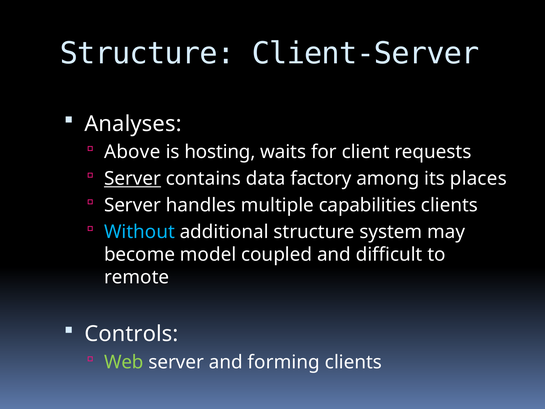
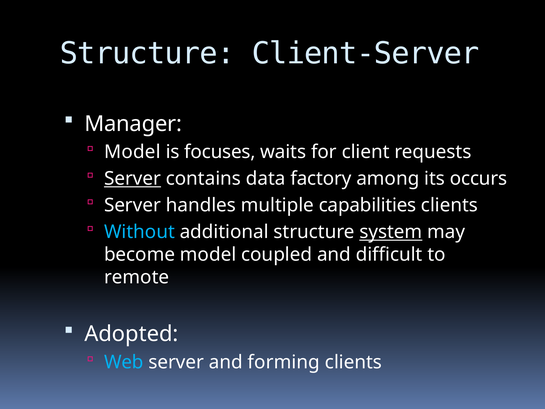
Analyses: Analyses -> Manager
Above at (132, 152): Above -> Model
hosting: hosting -> focuses
places: places -> occurs
system underline: none -> present
Controls: Controls -> Adopted
Web colour: light green -> light blue
